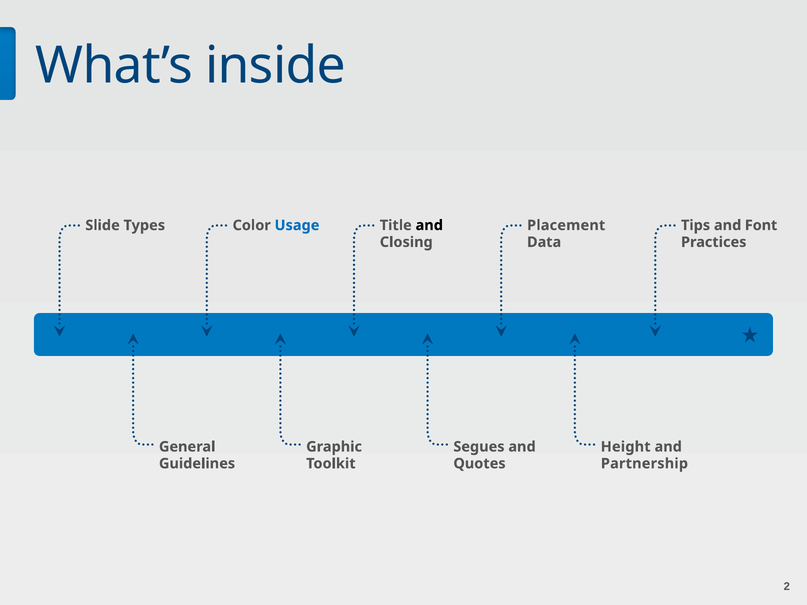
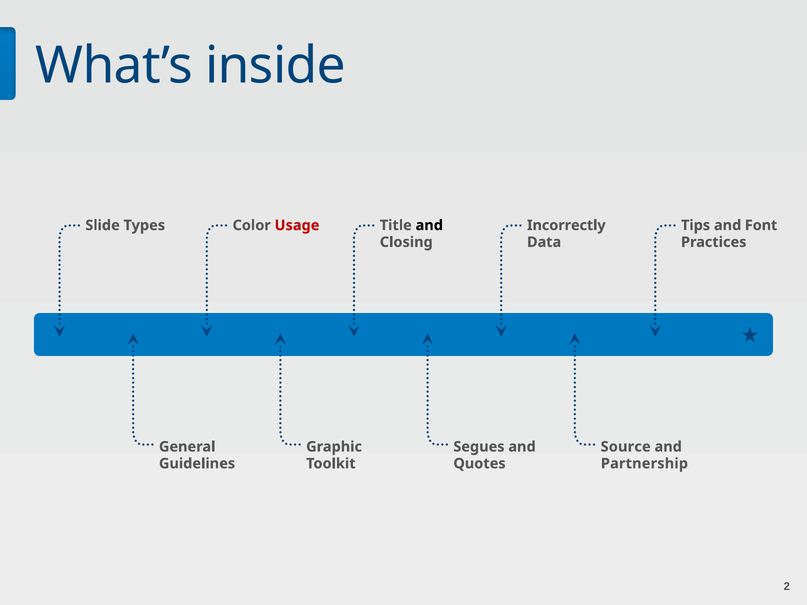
Usage colour: blue -> red
Placement: Placement -> Incorrectly
Height: Height -> Source
